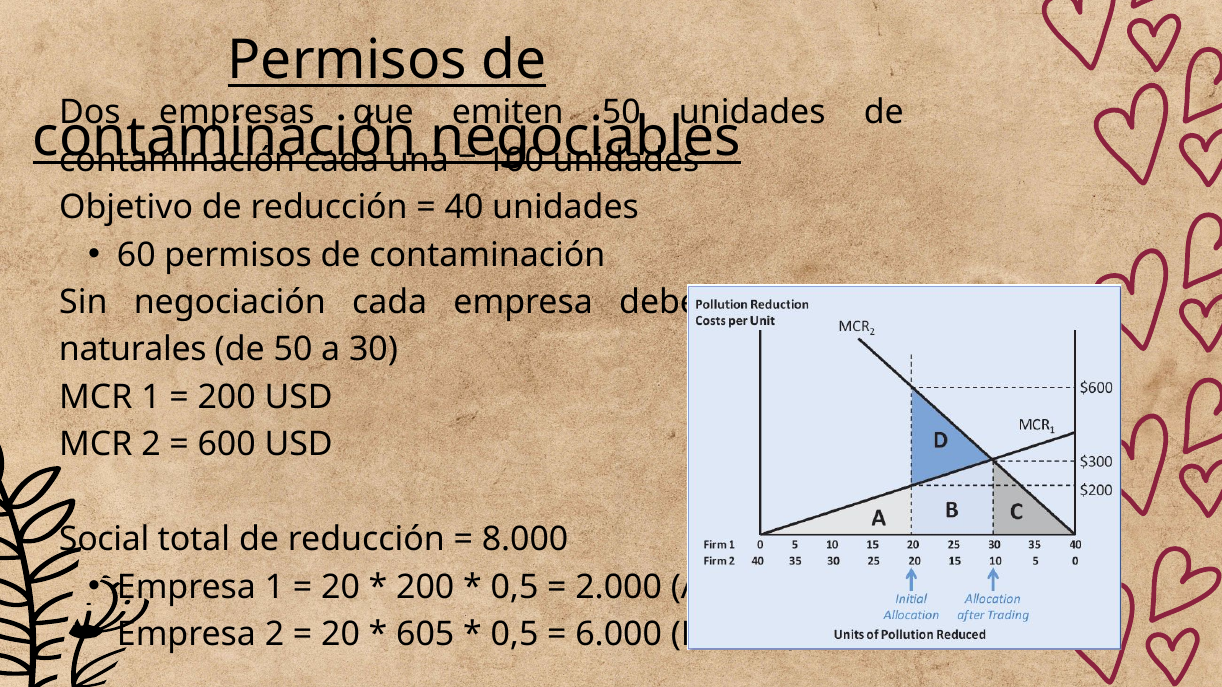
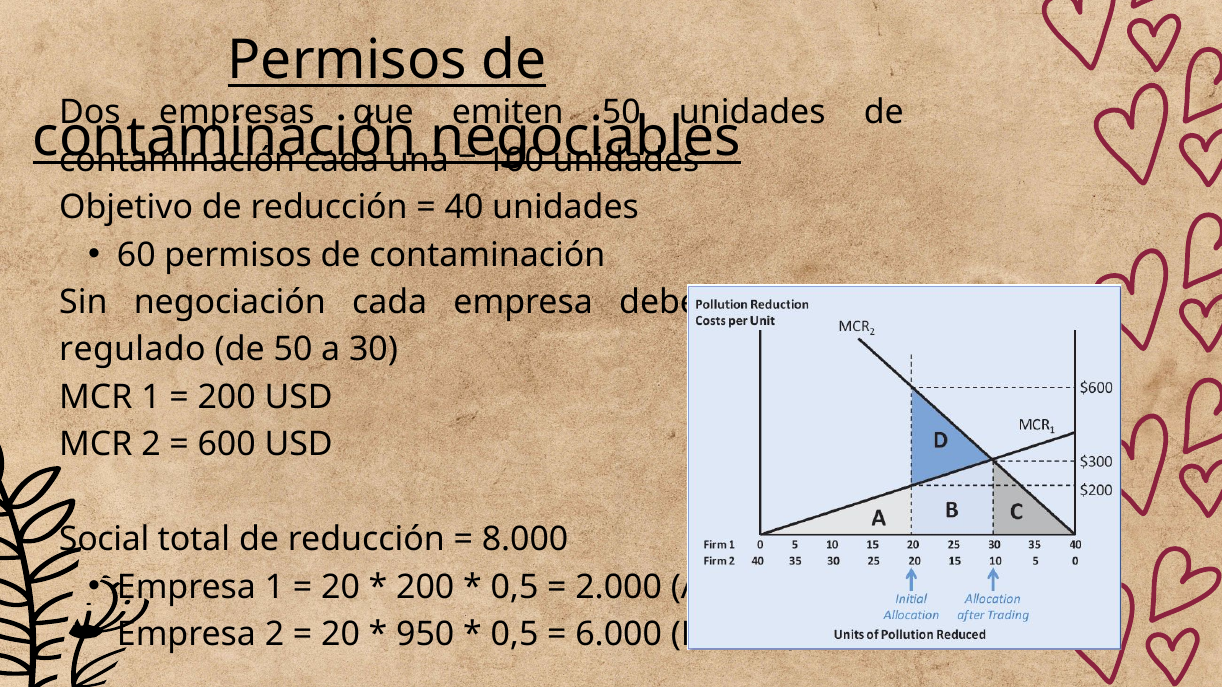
naturales: naturales -> regulado
605: 605 -> 950
